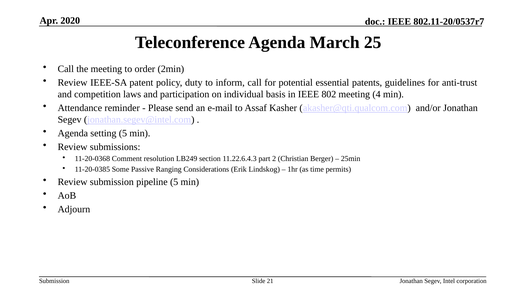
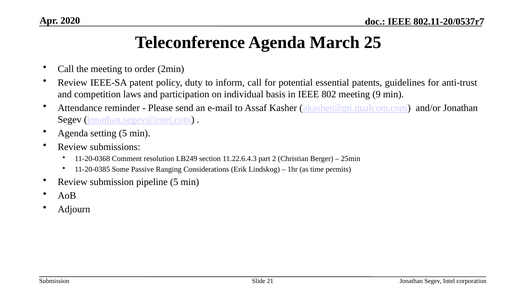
4: 4 -> 9
